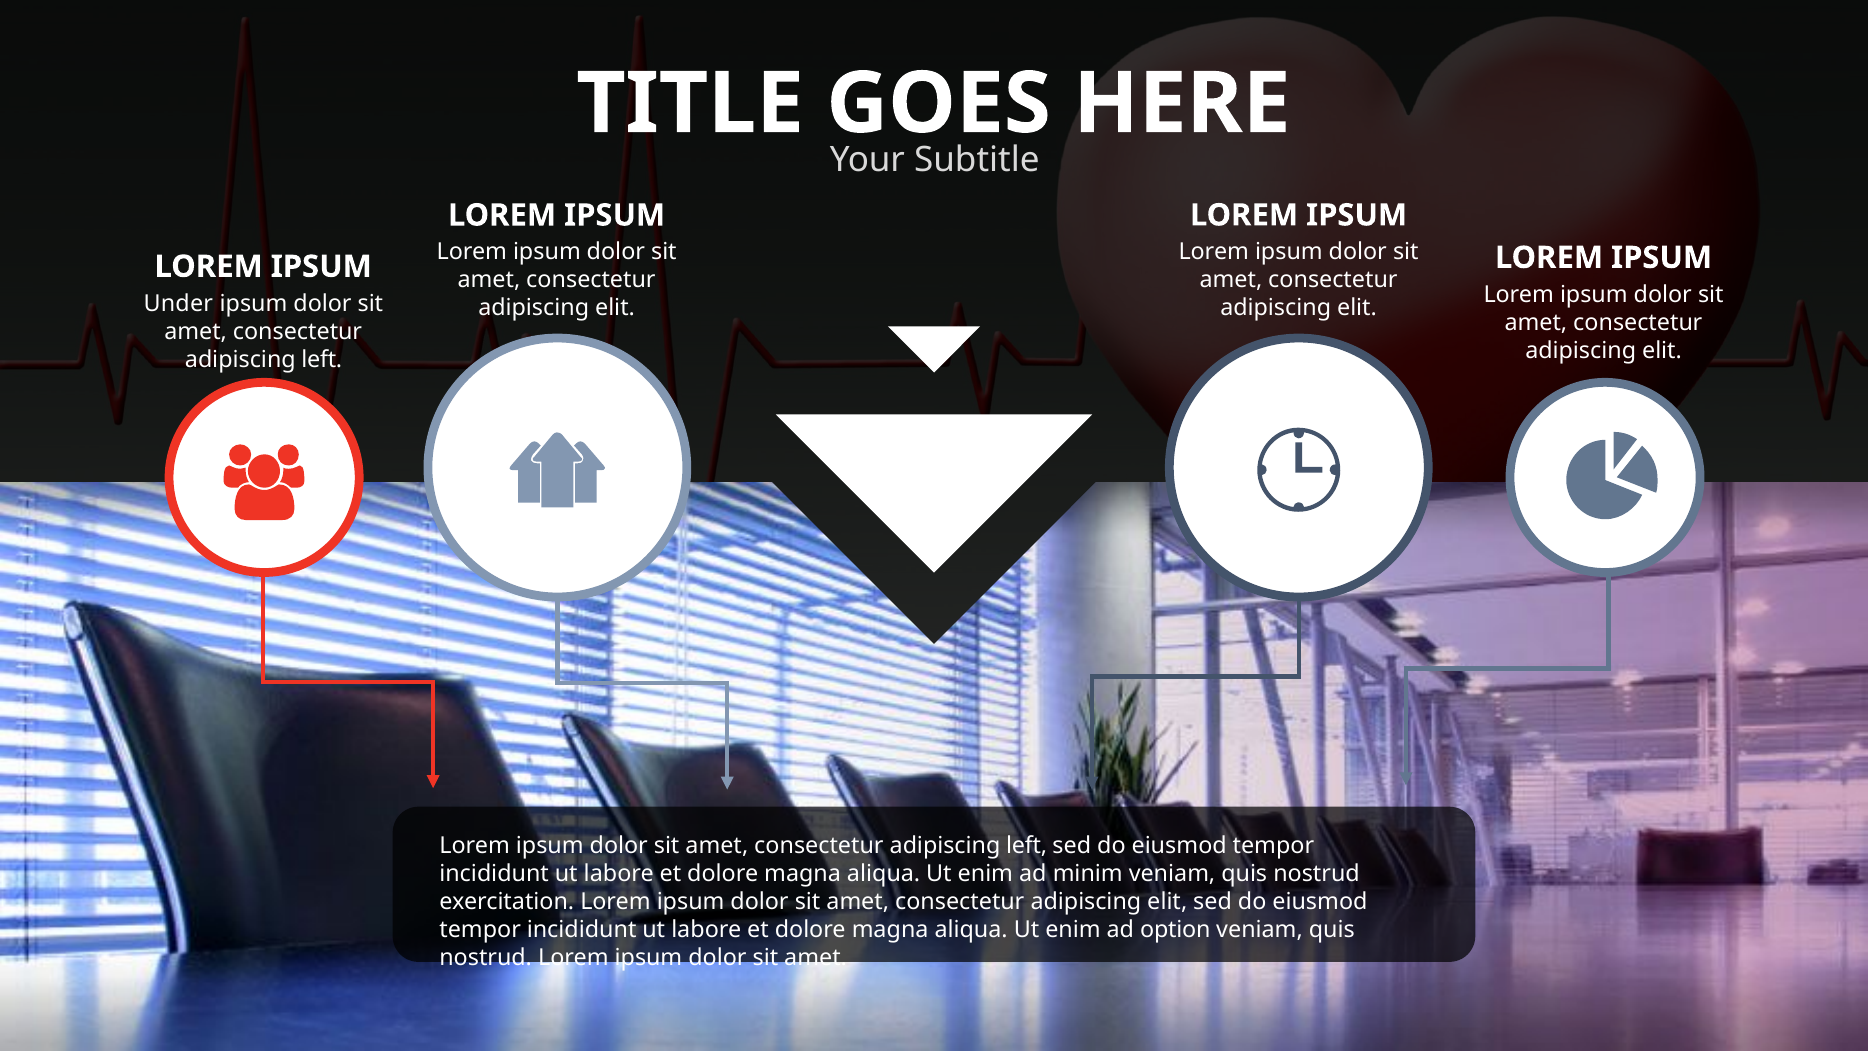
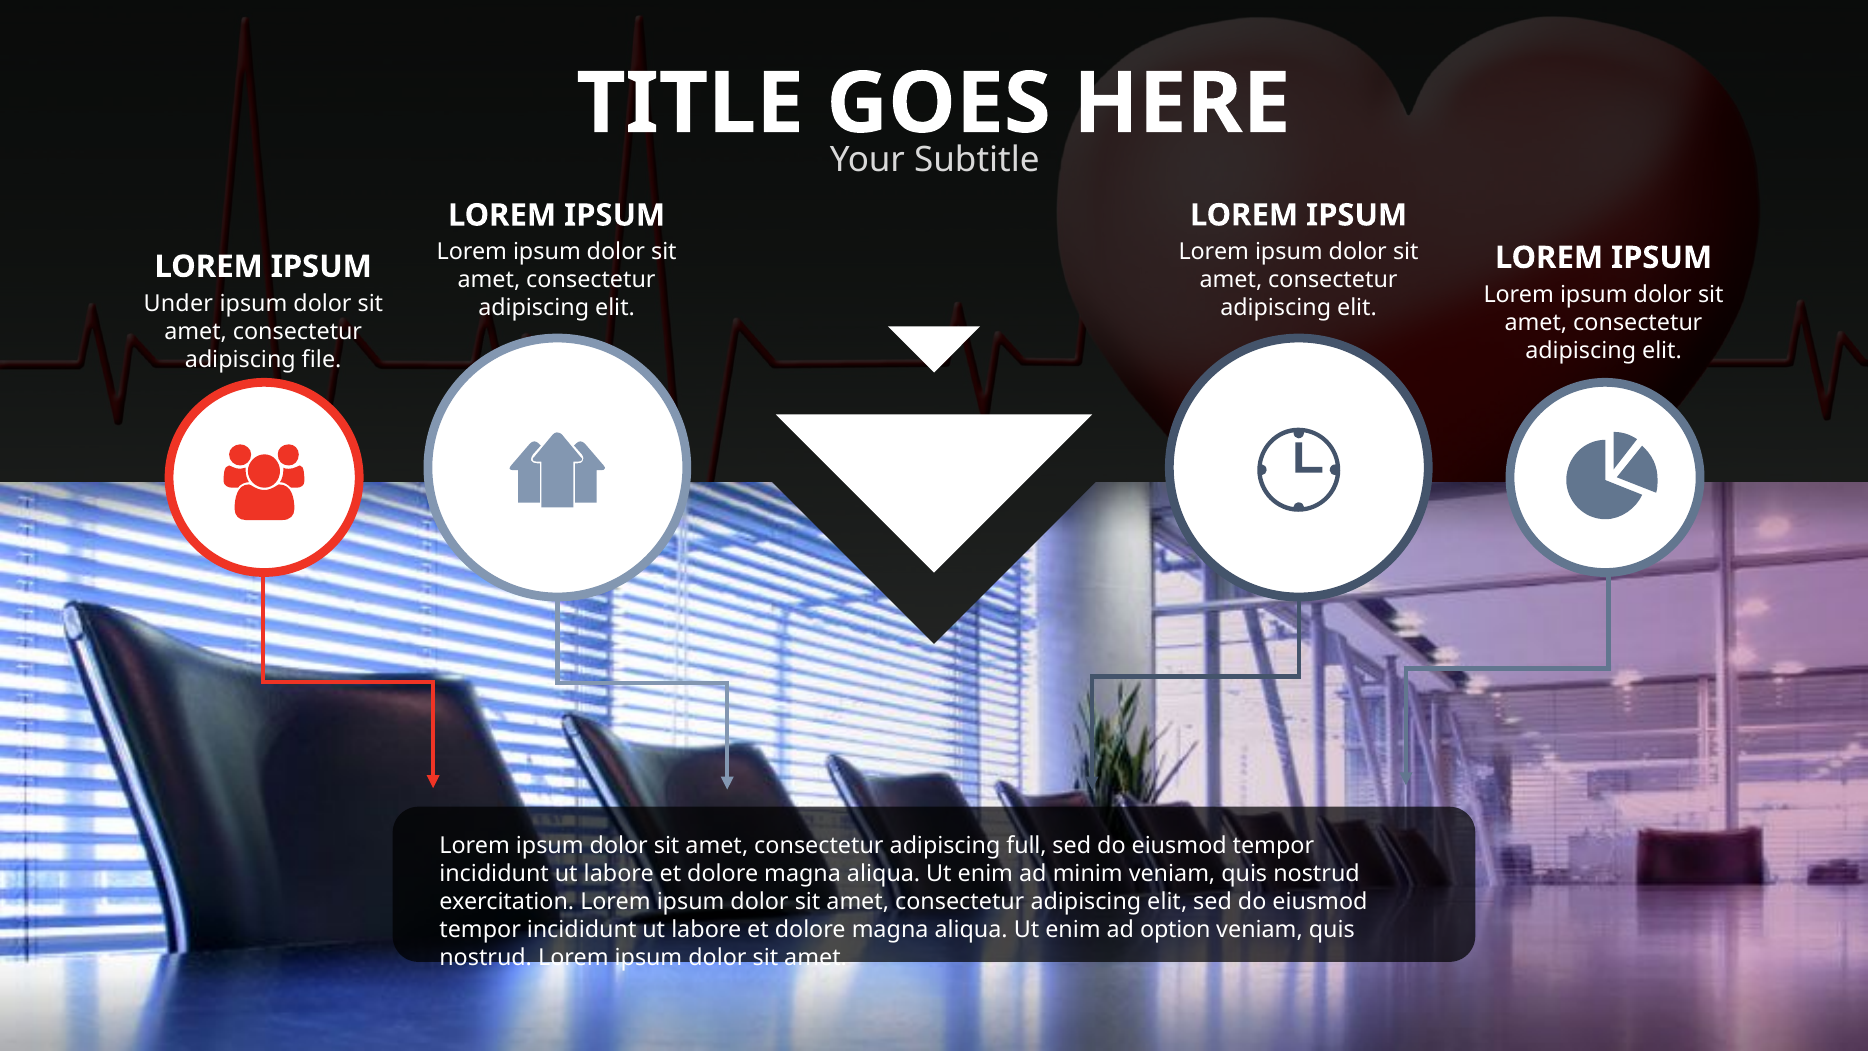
left at (322, 359): left -> file
left at (1027, 845): left -> full
